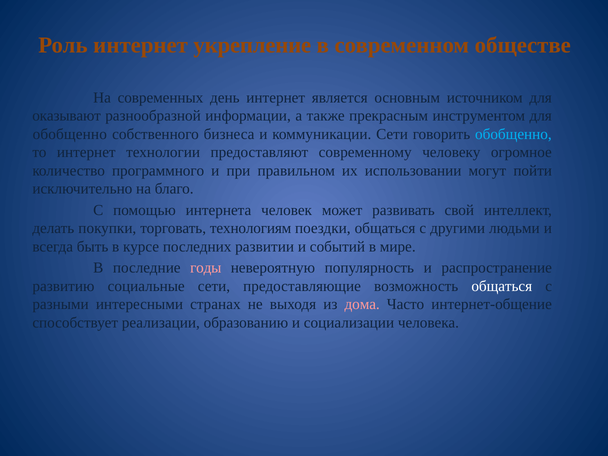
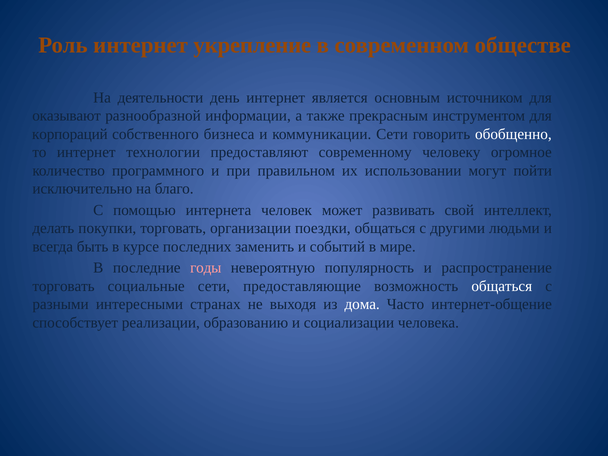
современных: современных -> деятельности
обобщенно at (70, 134): обобщенно -> корпораций
обобщенно at (513, 134) colour: light blue -> white
технологиям: технологиям -> организации
развитии: развитии -> заменить
развитию at (63, 286): развитию -> торговать
дома colour: pink -> white
